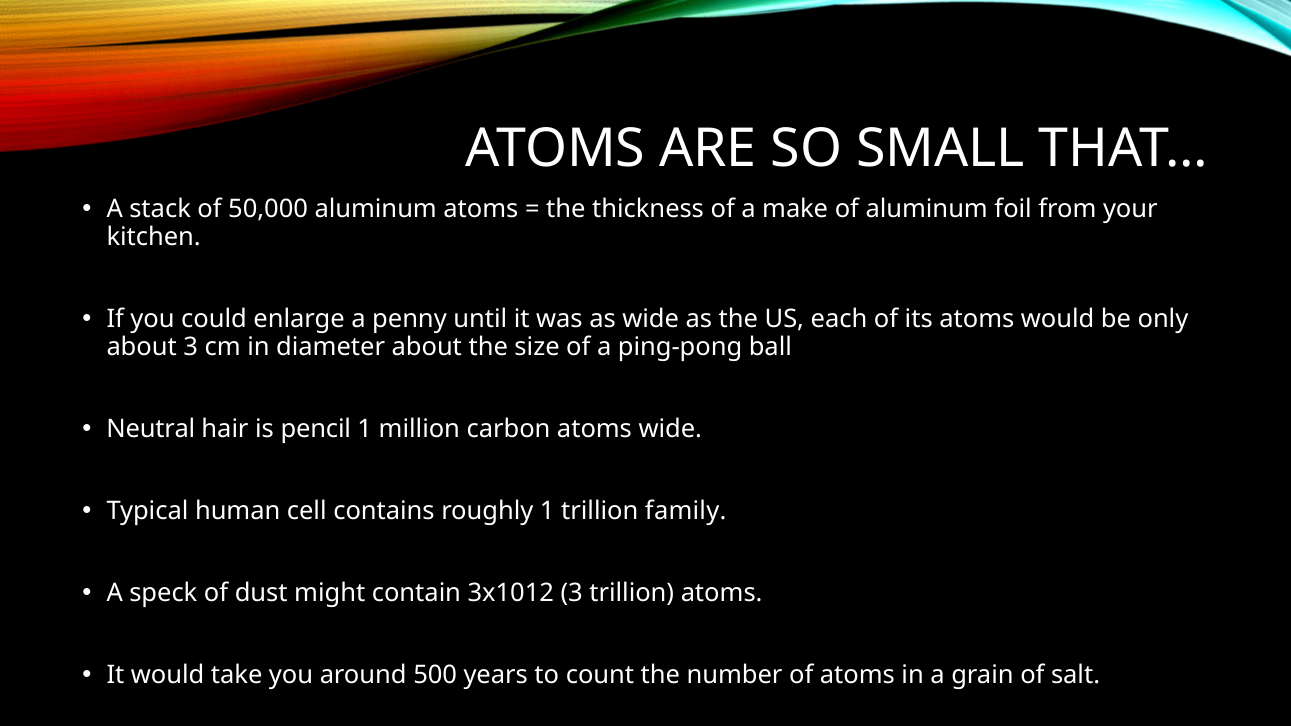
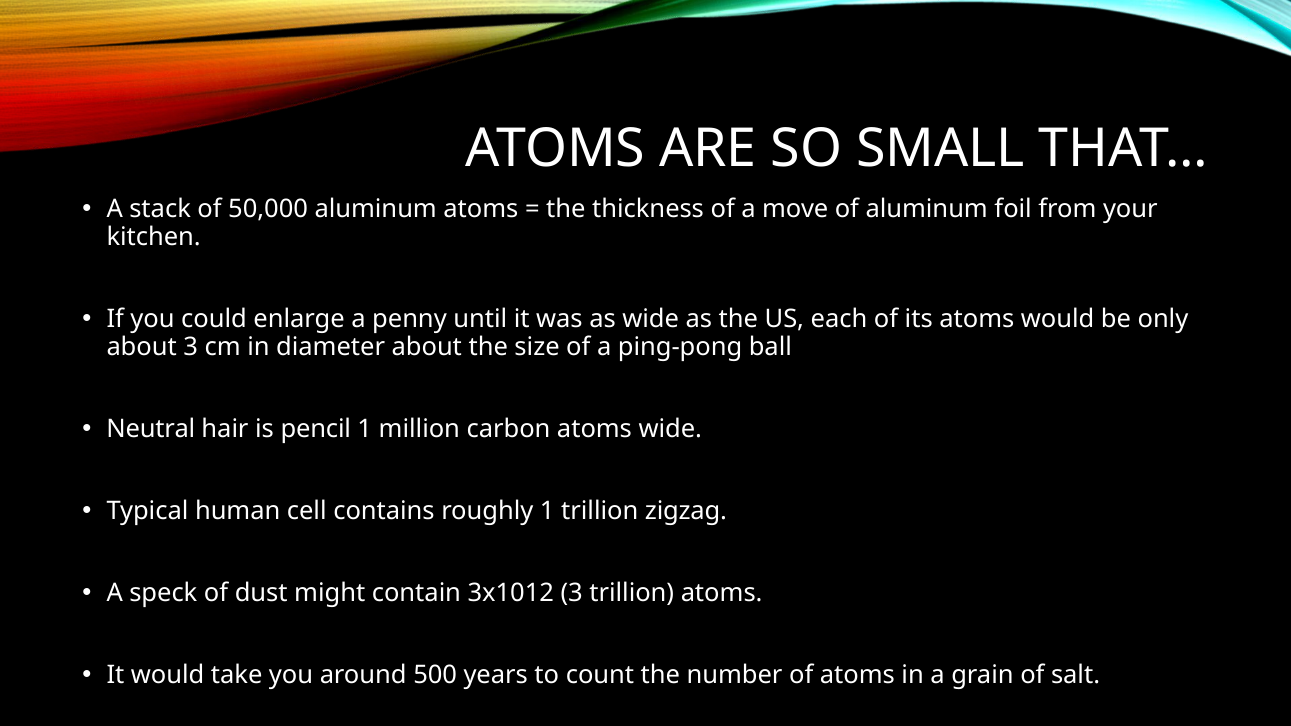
make: make -> move
family: family -> zigzag
